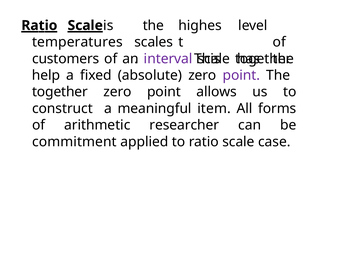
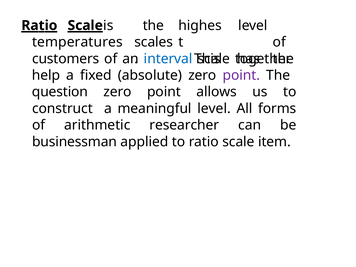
interval colour: purple -> blue
together at (60, 92): together -> question
meaningful item: item -> level
commitment: commitment -> businessman
case: case -> item
